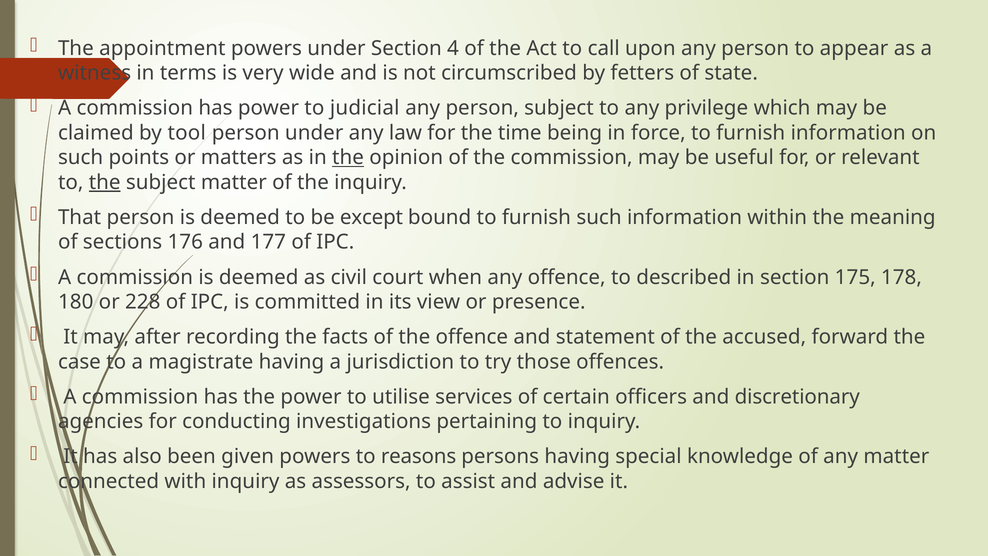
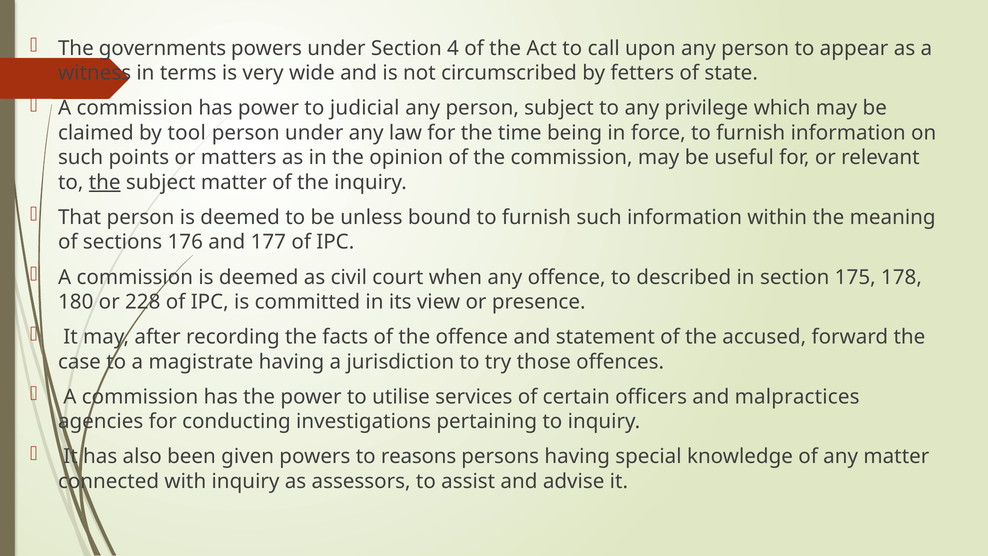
appointment: appointment -> governments
the at (348, 158) underline: present -> none
except: except -> unless
discretionary: discretionary -> malpractices
